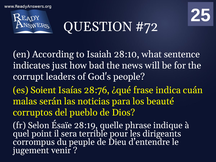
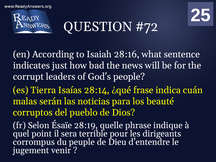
28:10: 28:10 -> 28:16
Soient: Soient -> Tierra
28:76: 28:76 -> 28:14
